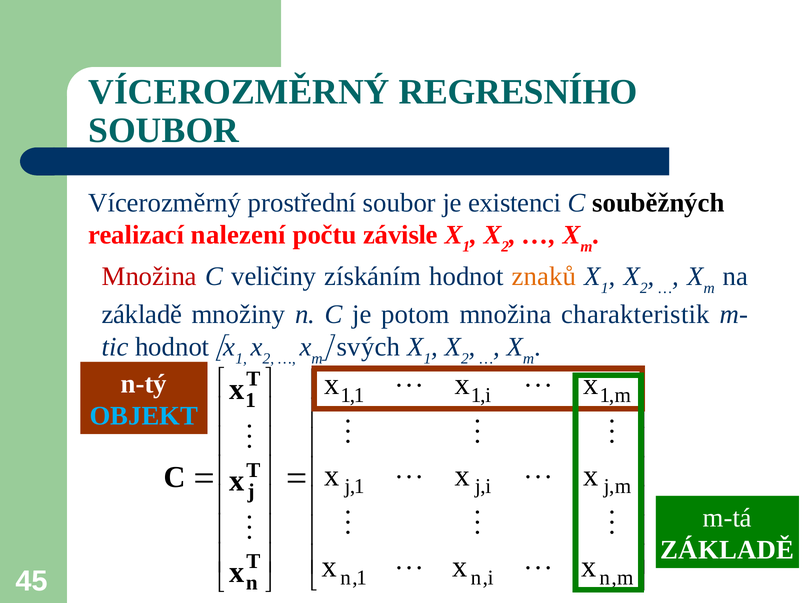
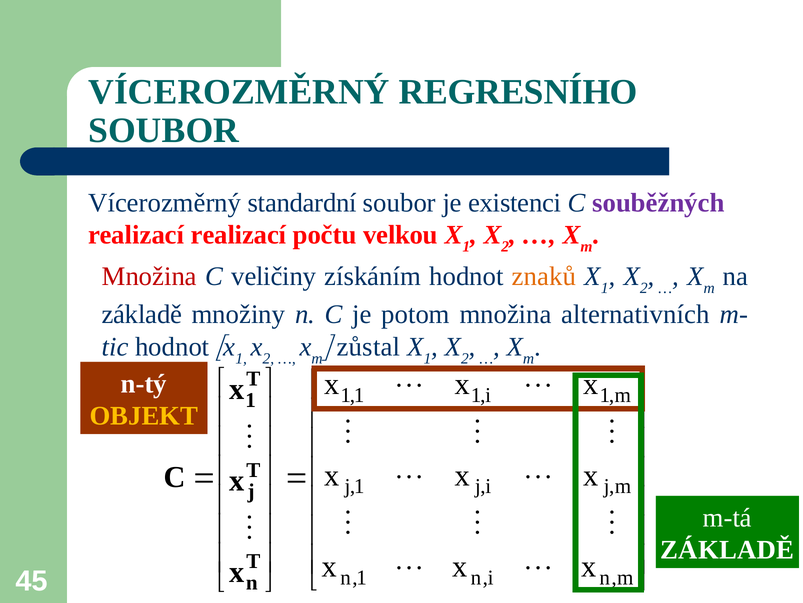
prostřední: prostřední -> standardní
souběžných colour: black -> purple
realizací nalezení: nalezení -> realizací
závisle: závisle -> velkou
charakteristik: charakteristik -> alternativních
svých: svých -> zůstal
OBJEKT colour: light blue -> yellow
